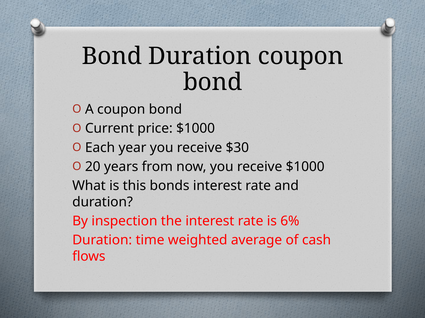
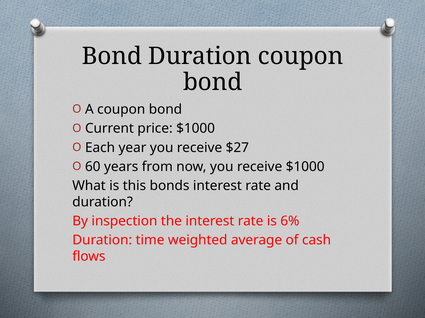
$30: $30 -> $27
20: 20 -> 60
